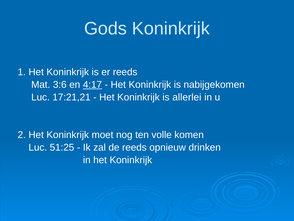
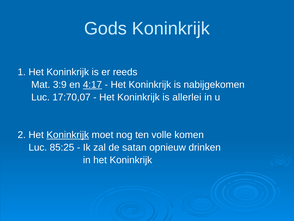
3:6: 3:6 -> 3:9
17:21,21: 17:21,21 -> 17:70,07
Koninkrijk at (68, 135) underline: none -> present
51:25: 51:25 -> 85:25
de reeds: reeds -> satan
